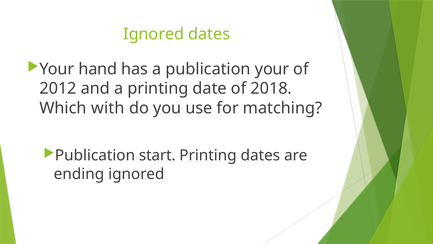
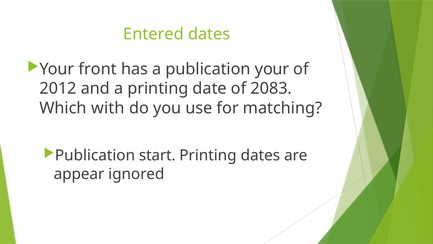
Ignored at (154, 34): Ignored -> Entered
hand: hand -> front
2018: 2018 -> 2083
ending: ending -> appear
